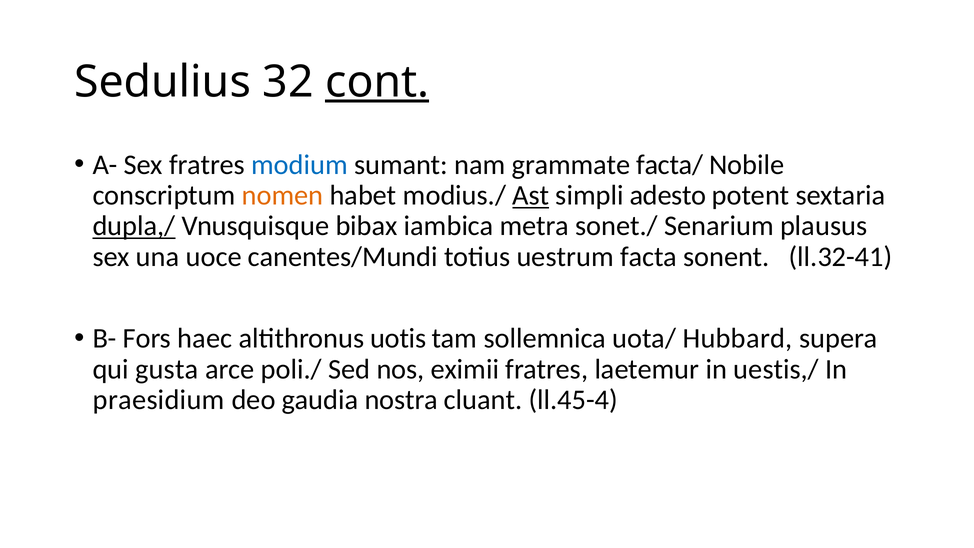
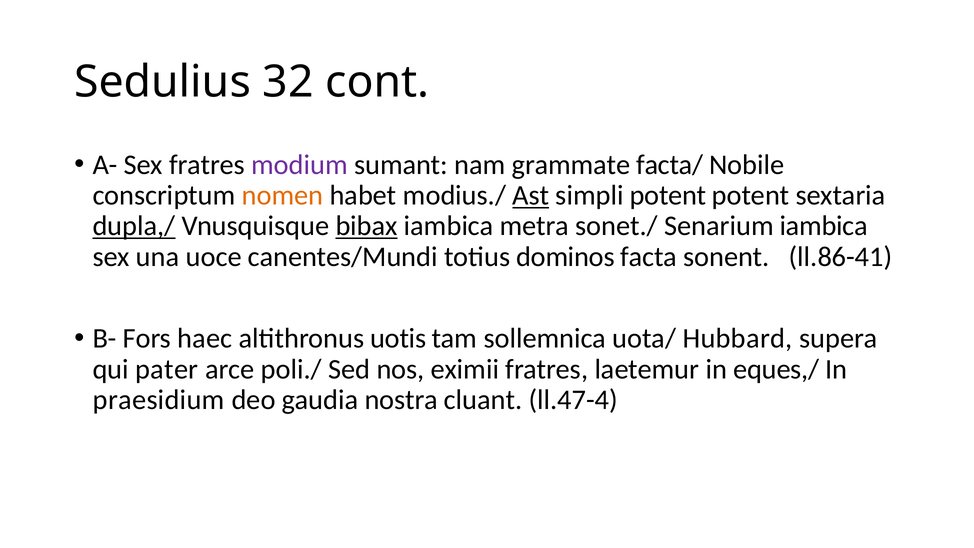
cont underline: present -> none
modium colour: blue -> purple
simpli adesto: adesto -> potent
bibax underline: none -> present
Senarium plausus: plausus -> iambica
uestrum: uestrum -> dominos
ll.32-41: ll.32-41 -> ll.86-41
gusta: gusta -> pater
uestis,/: uestis,/ -> eques,/
ll.45-4: ll.45-4 -> ll.47-4
